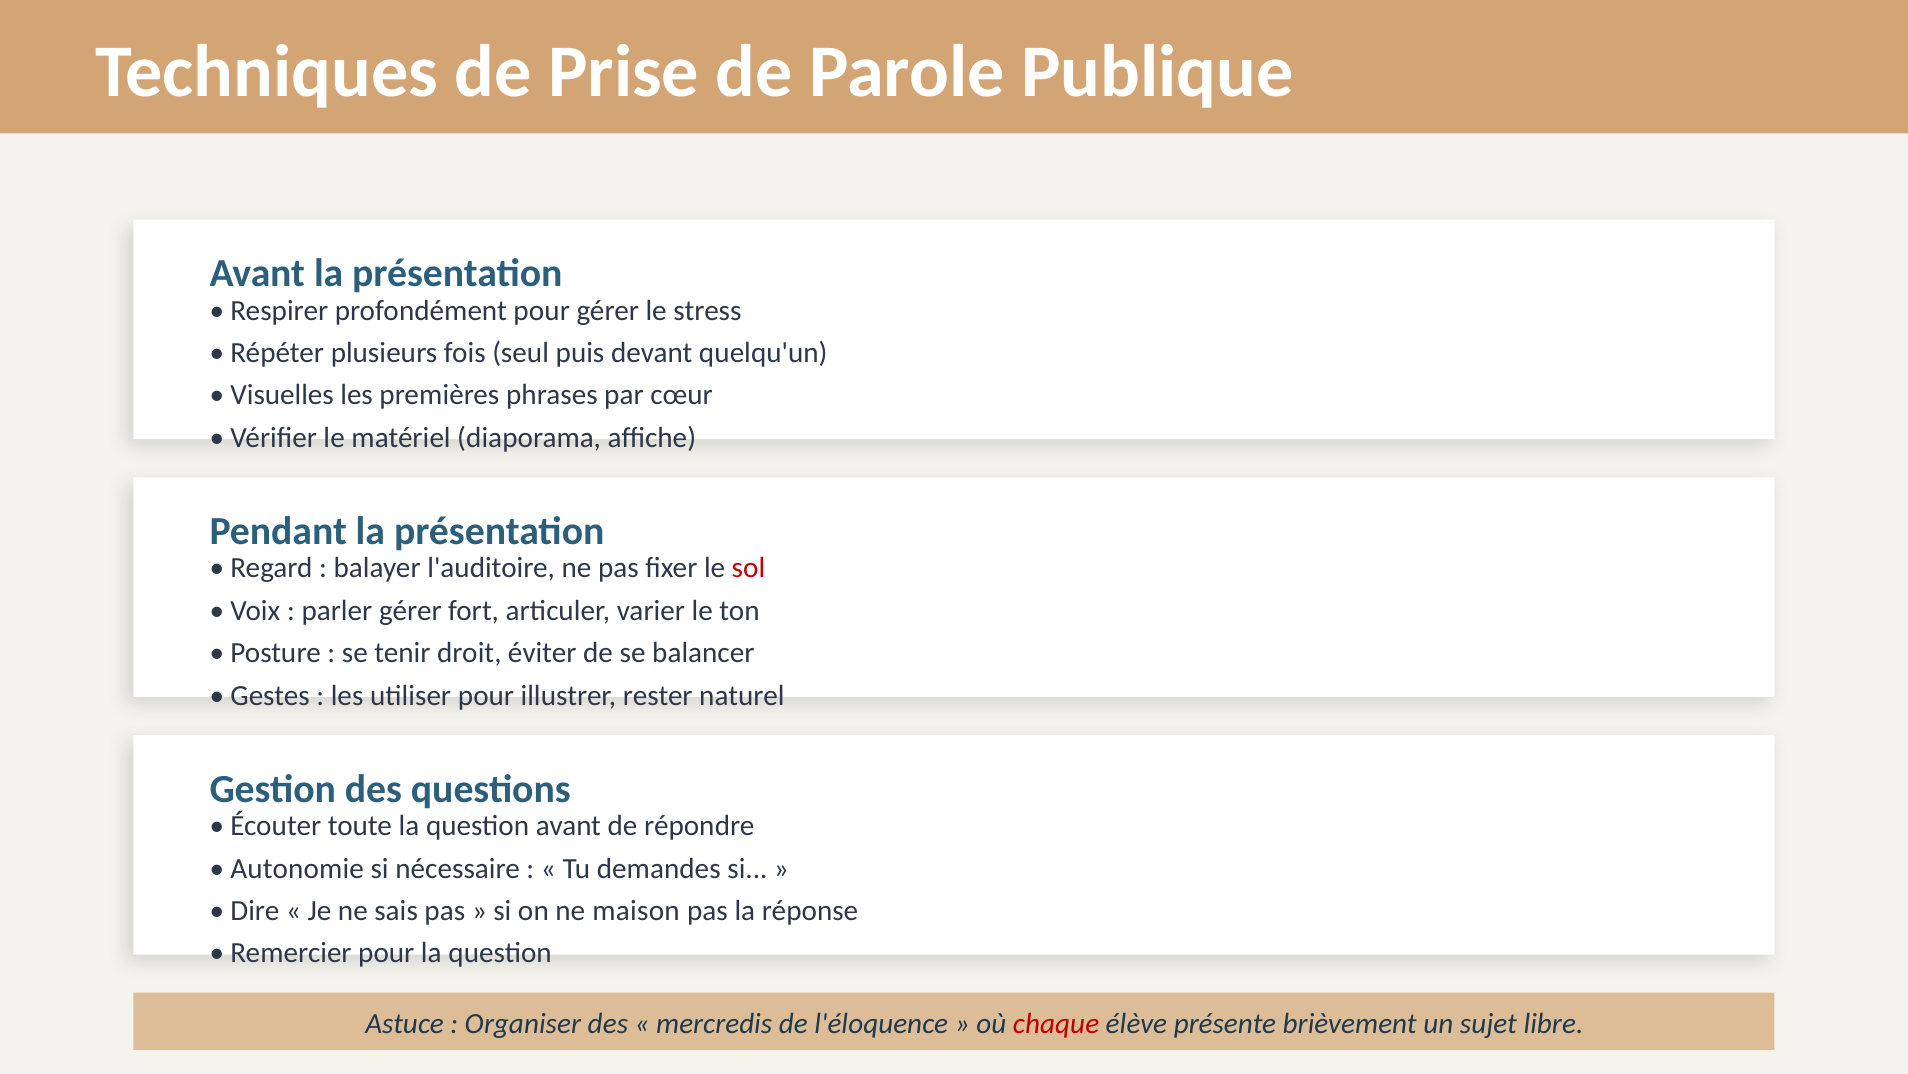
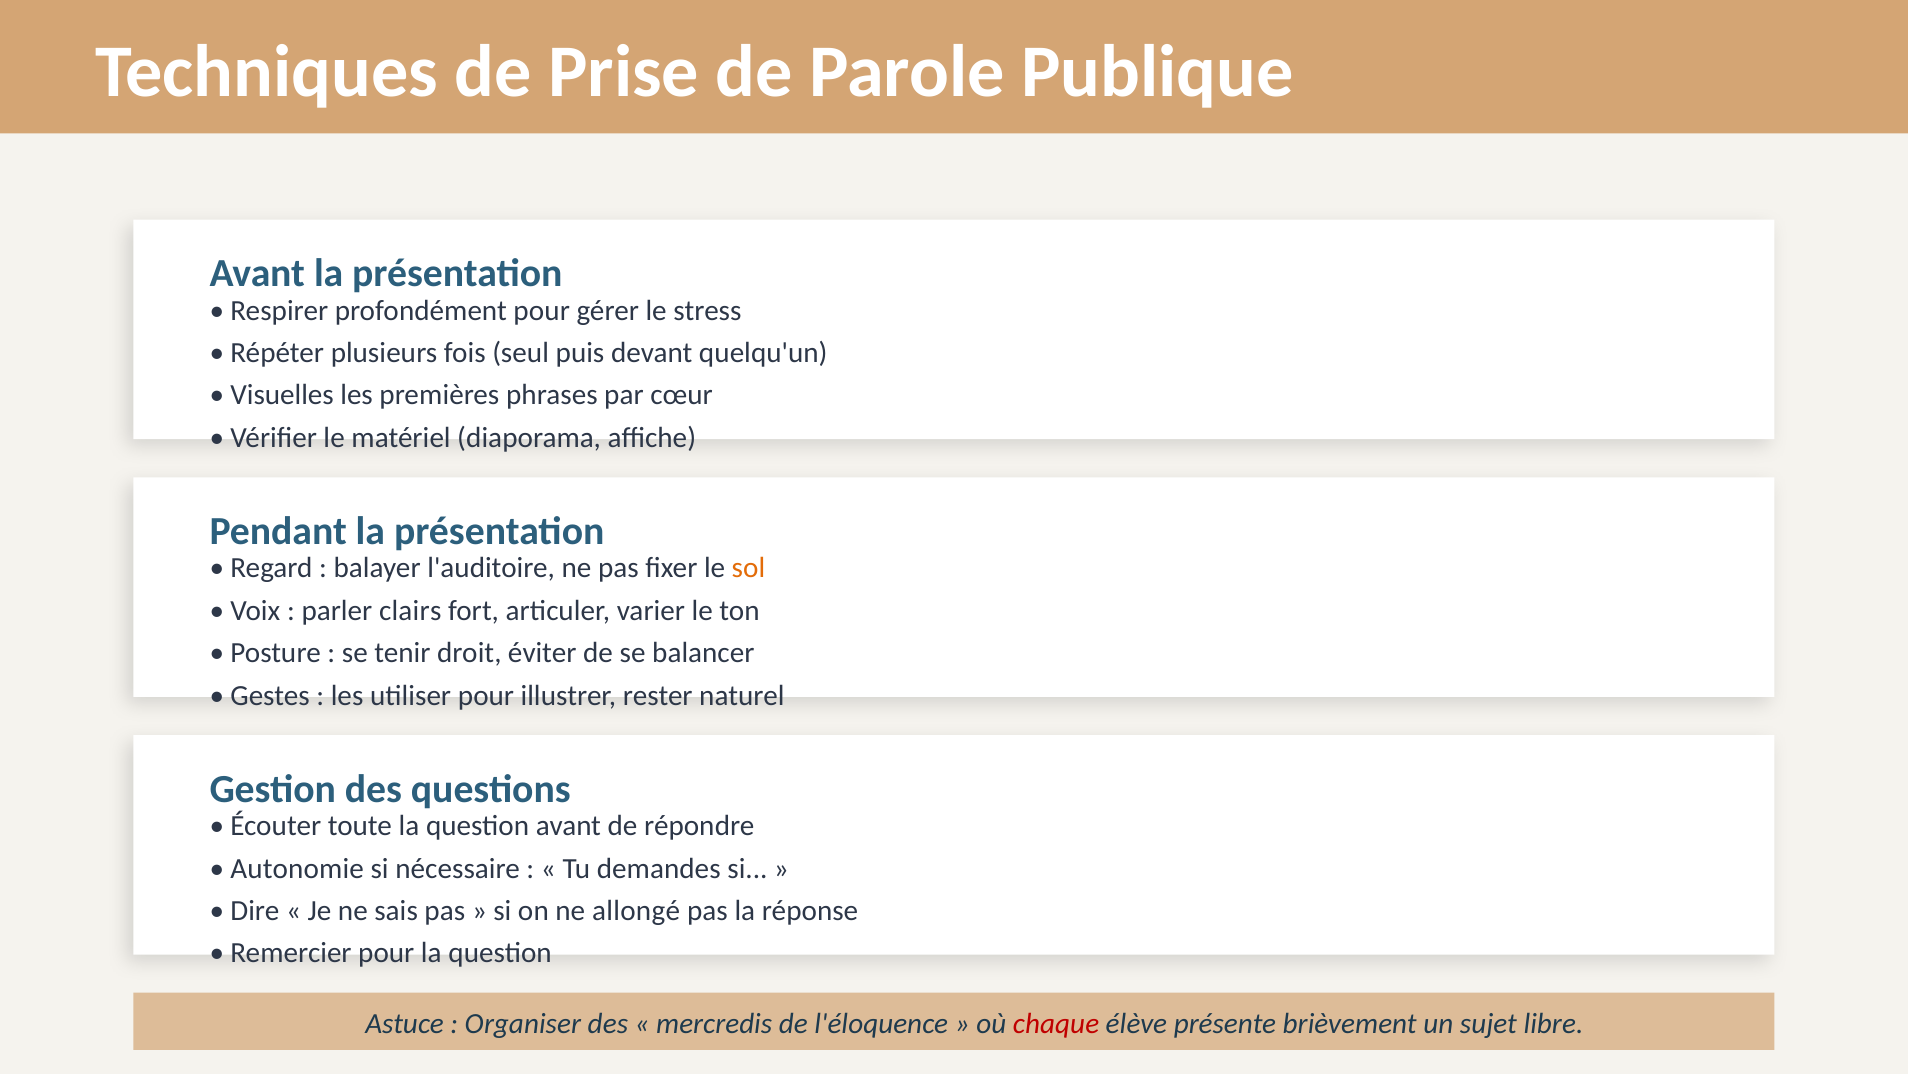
sol colour: red -> orange
parler gérer: gérer -> clairs
maison: maison -> allongé
